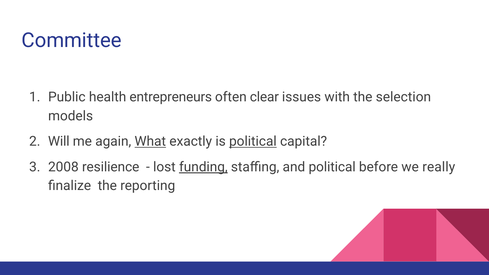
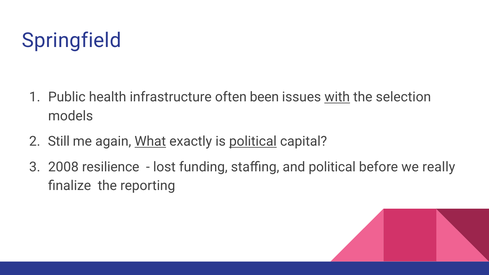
Committee: Committee -> Springfield
entrepreneurs: entrepreneurs -> infrastructure
clear: clear -> been
with underline: none -> present
Will: Will -> Still
funding underline: present -> none
